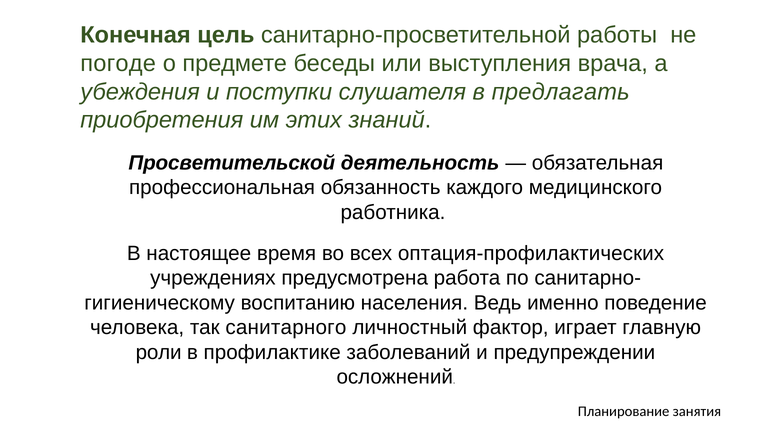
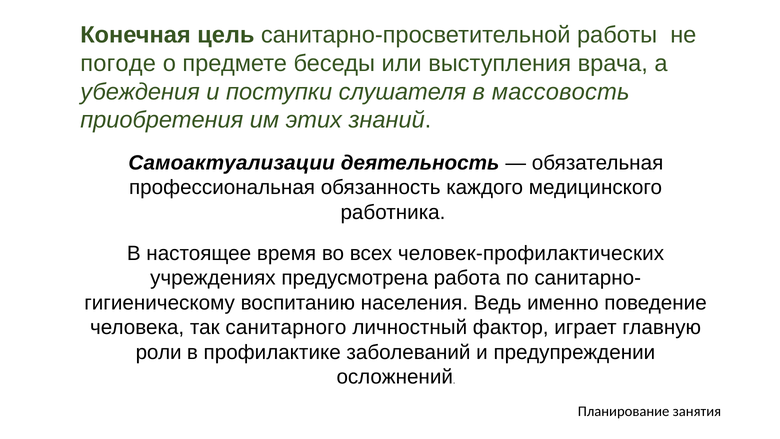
предлагать: предлагать -> массовость
Просветительской: Просветительской -> Самоактуализации
оптация-профилактических: оптация-профилактических -> человек-профилактических
